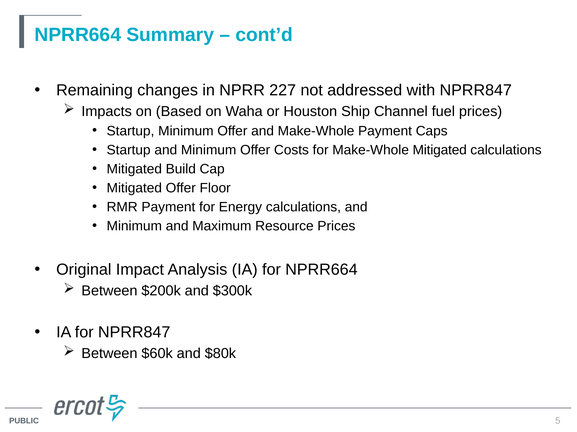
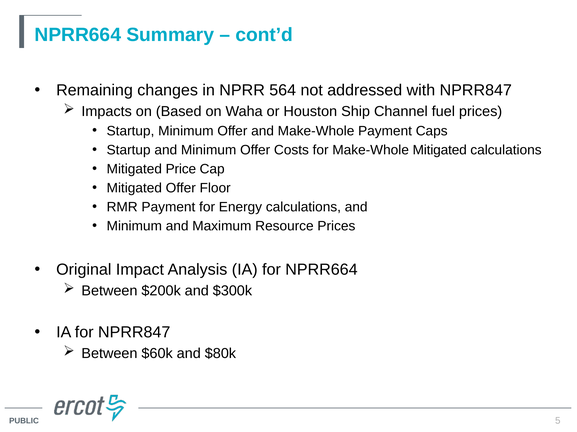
227: 227 -> 564
Build: Build -> Price
